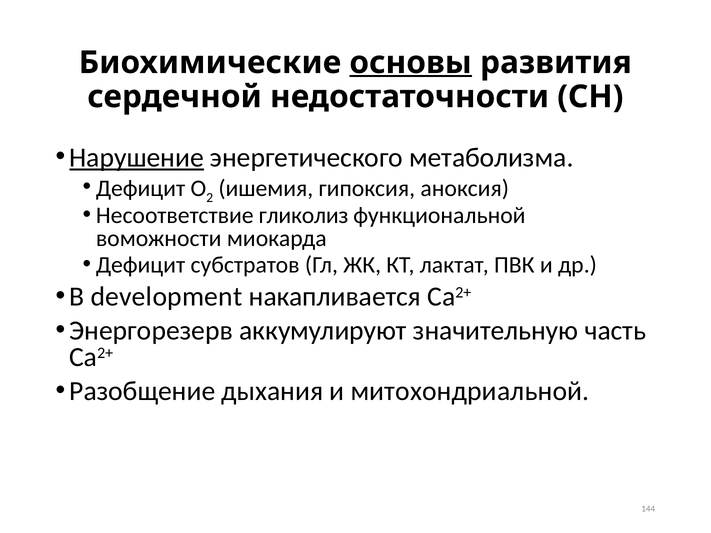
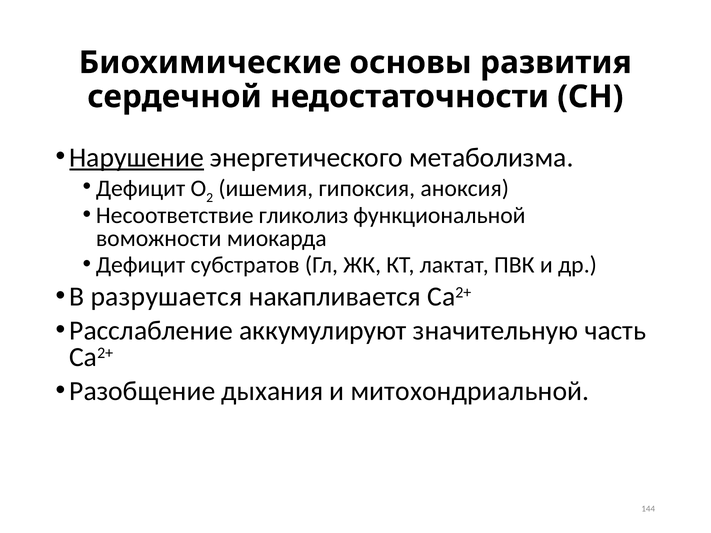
основы underline: present -> none
development: development -> разрушается
Энергорезерв: Энергорезерв -> Расслабление
